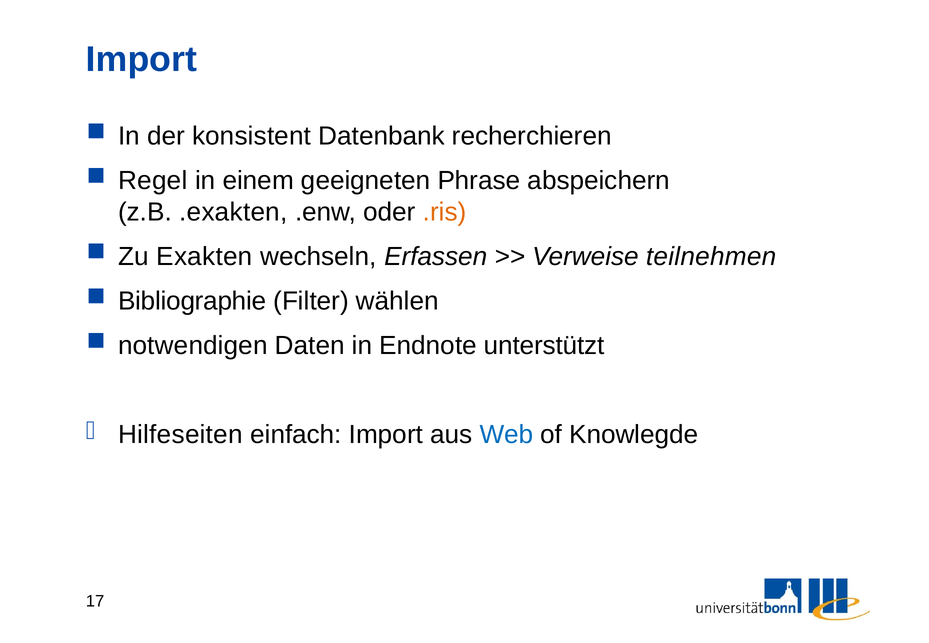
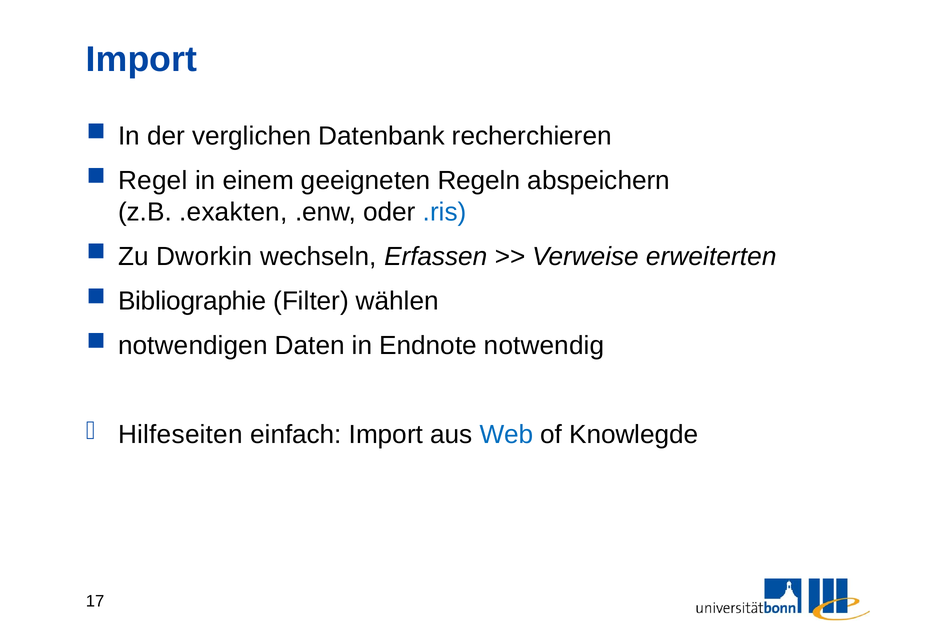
konsistent: konsistent -> verglichen
Phrase: Phrase -> Regeln
.ris colour: orange -> blue
Exakten: Exakten -> Dworkin
teilnehmen: teilnehmen -> erweiterten
unterstützt: unterstützt -> notwendig
